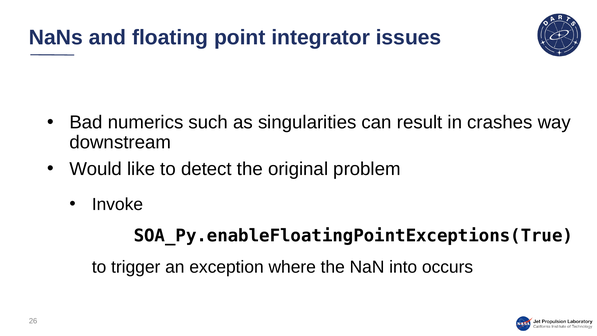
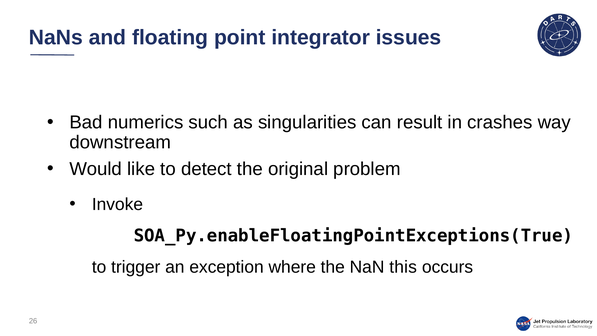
into: into -> this
